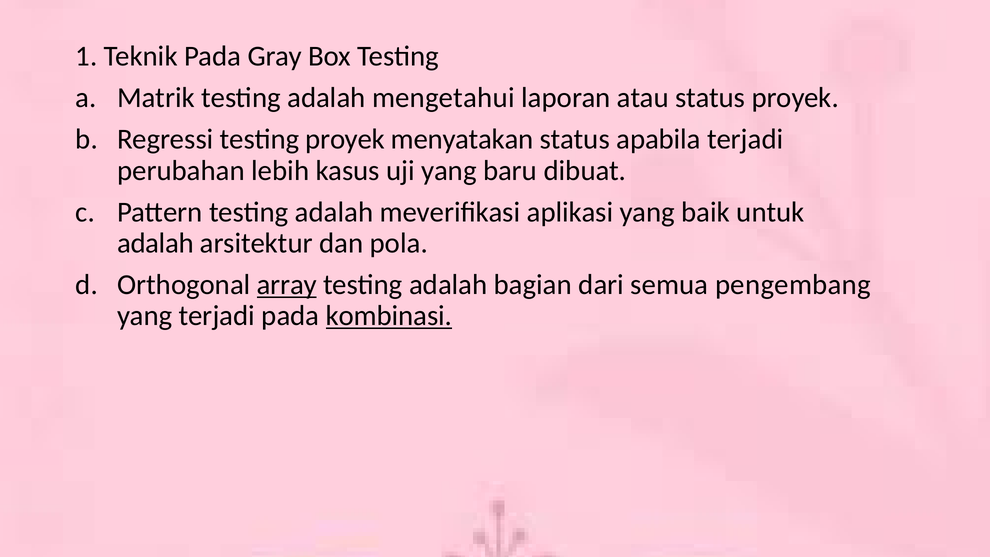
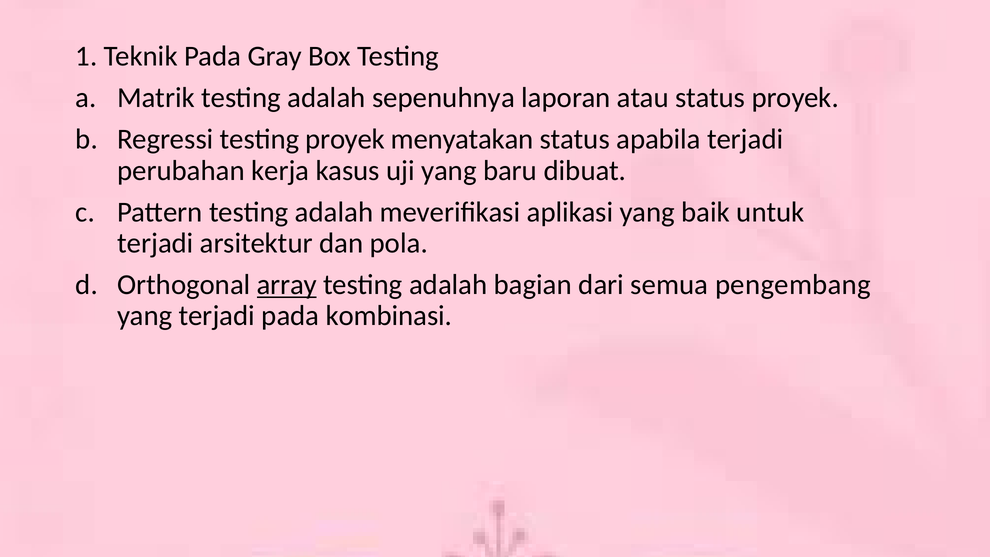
mengetahui: mengetahui -> sepenuhnya
lebih: lebih -> kerja
adalah at (156, 243): adalah -> terjadi
kombinasi underline: present -> none
